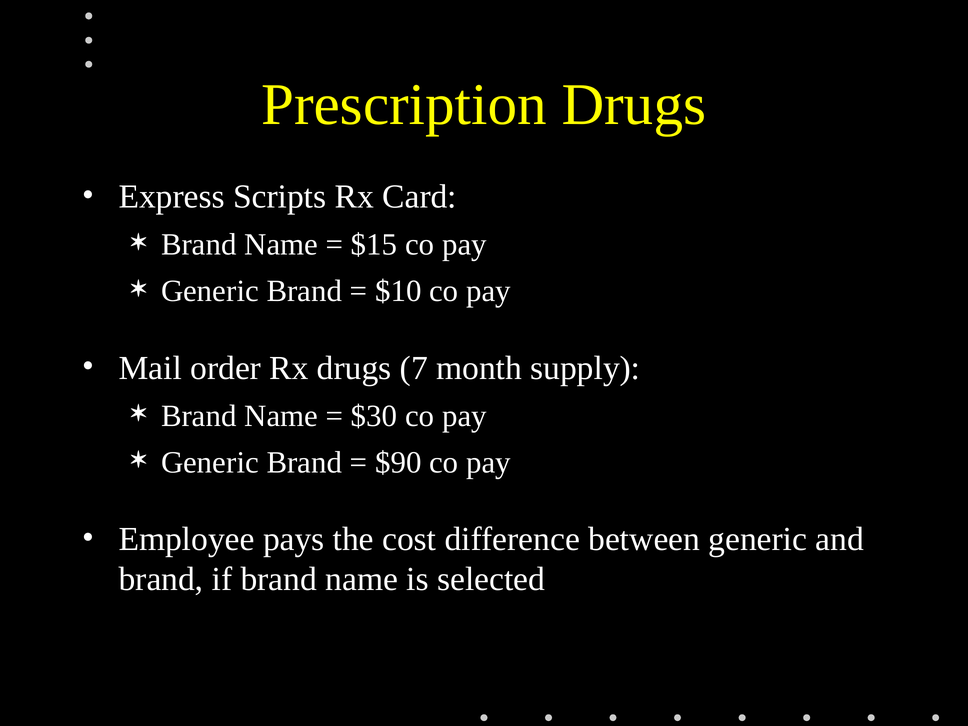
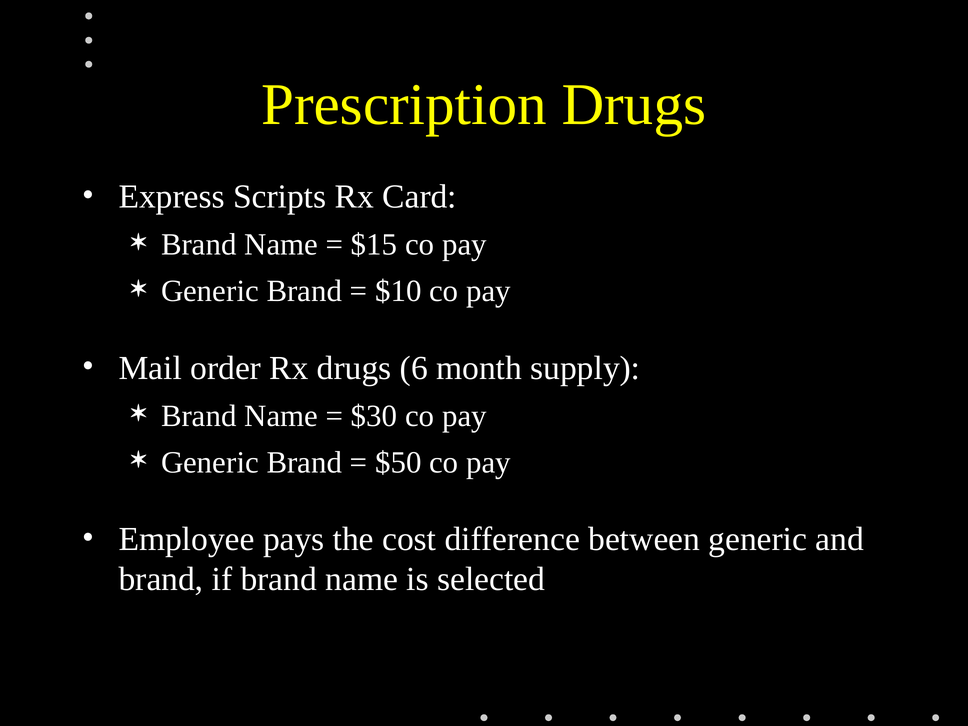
7: 7 -> 6
$90: $90 -> $50
